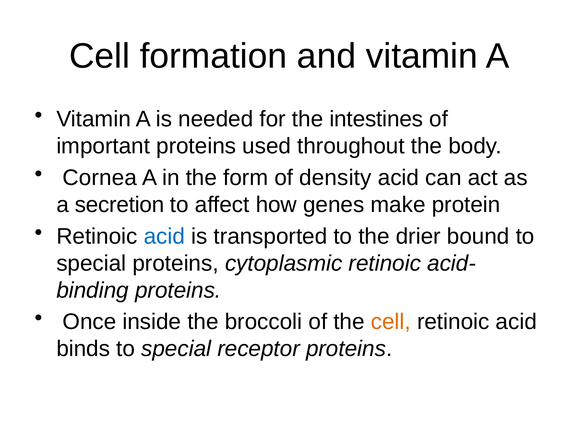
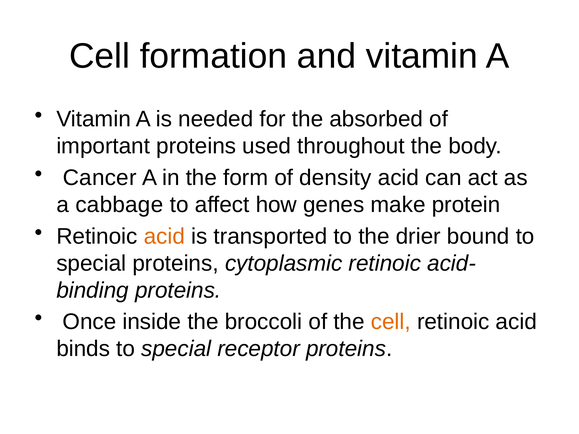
intestines: intestines -> absorbed
Cornea: Cornea -> Cancer
secretion: secretion -> cabbage
acid at (164, 236) colour: blue -> orange
